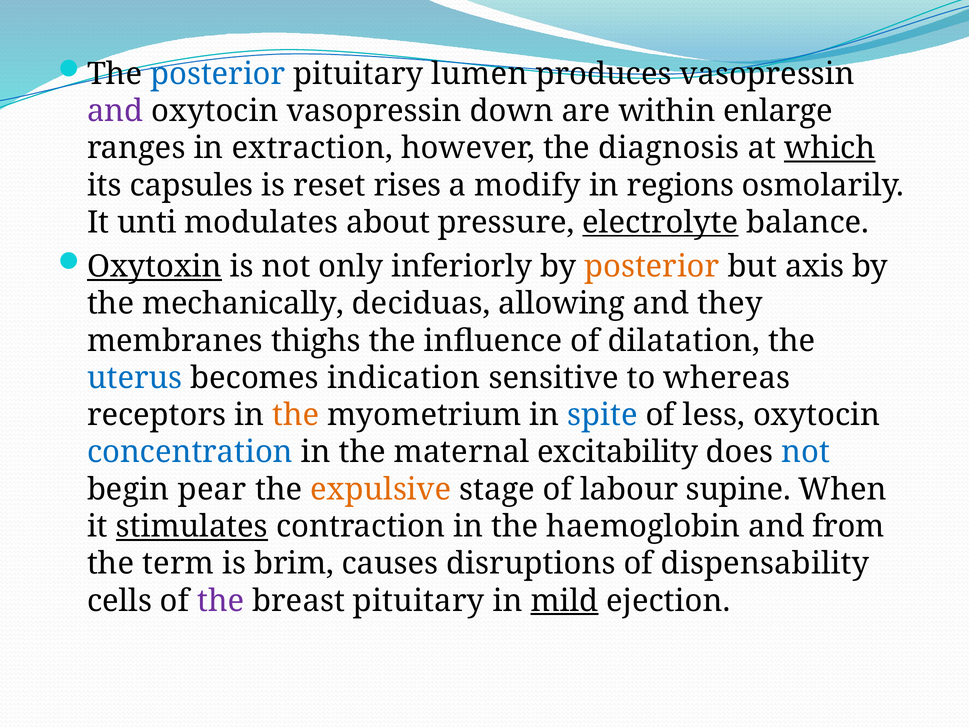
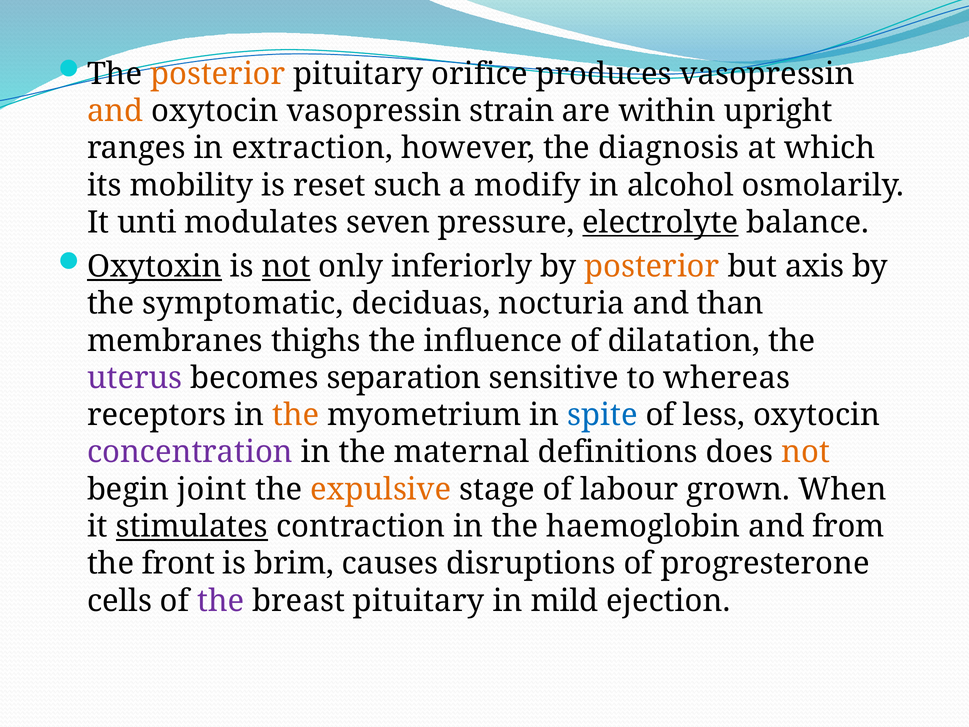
posterior at (218, 74) colour: blue -> orange
lumen: lumen -> orifice
and at (115, 111) colour: purple -> orange
down: down -> strain
enlarge: enlarge -> upright
which underline: present -> none
capsules: capsules -> mobility
rises: rises -> such
regions: regions -> alcohol
about: about -> seven
not at (286, 267) underline: none -> present
mechanically: mechanically -> symptomatic
allowing: allowing -> nocturia
they: they -> than
uterus colour: blue -> purple
indication: indication -> separation
concentration colour: blue -> purple
excitability: excitability -> definitions
not at (806, 452) colour: blue -> orange
pear: pear -> joint
supine: supine -> grown
term: term -> front
dispensability: dispensability -> progresterone
mild underline: present -> none
